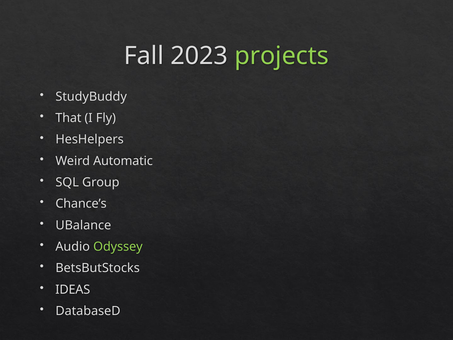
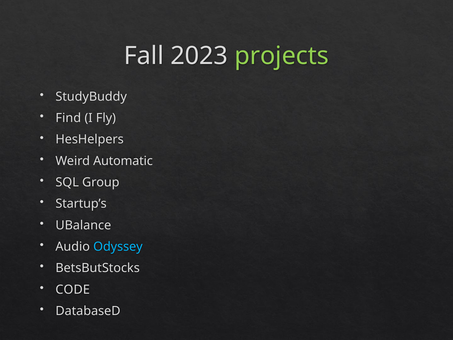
That: That -> Find
Chance’s: Chance’s -> Startup’s
Odyssey colour: light green -> light blue
IDEAS: IDEAS -> CODE
